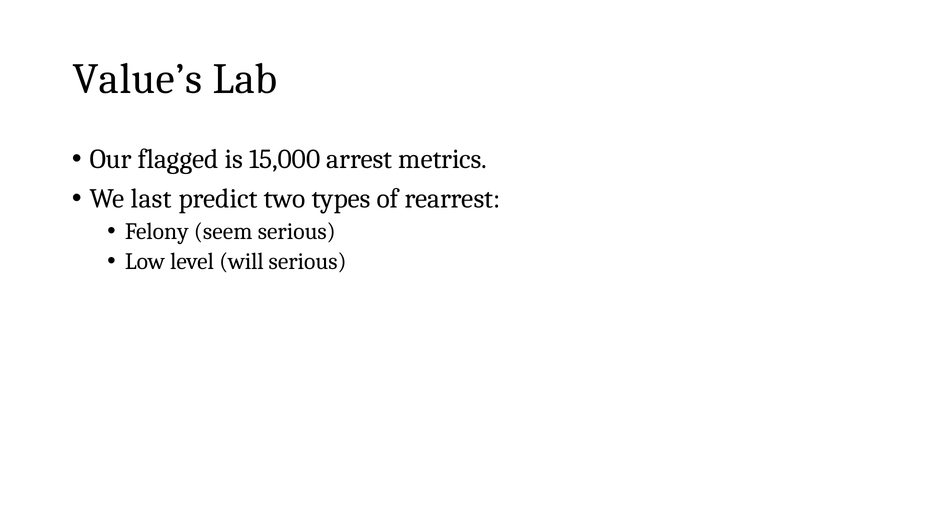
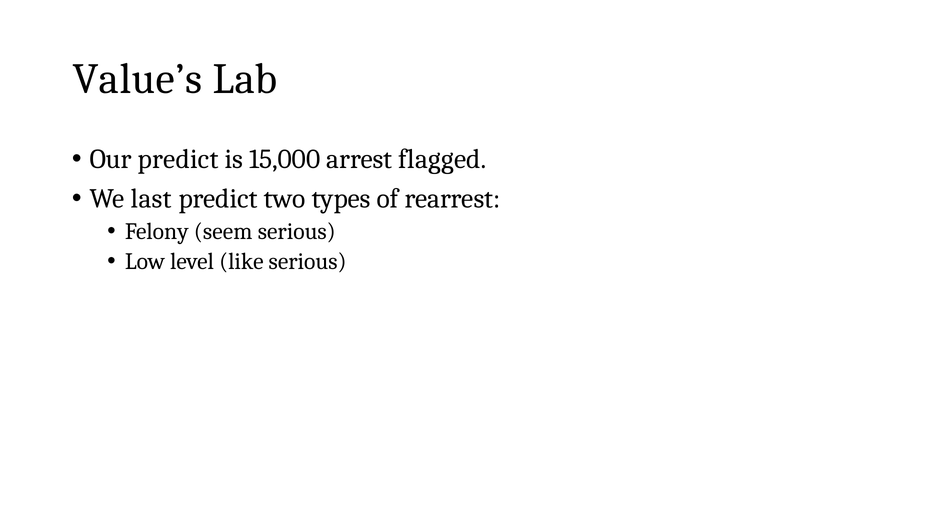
Our flagged: flagged -> predict
metrics: metrics -> flagged
will: will -> like
